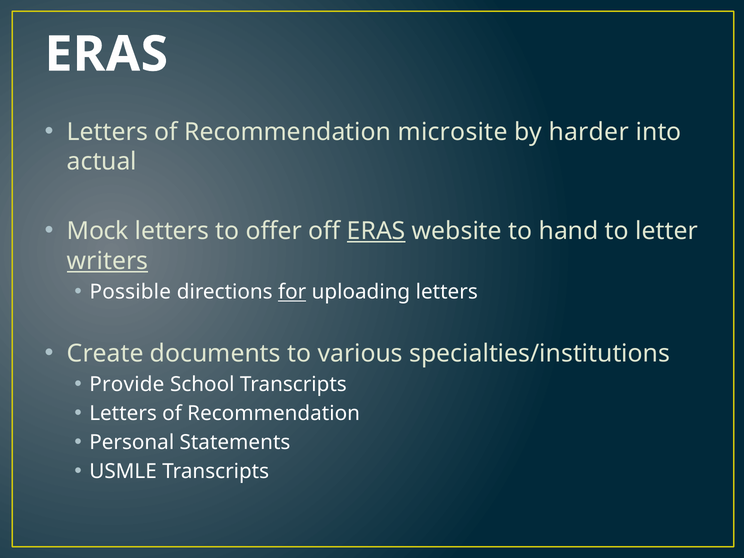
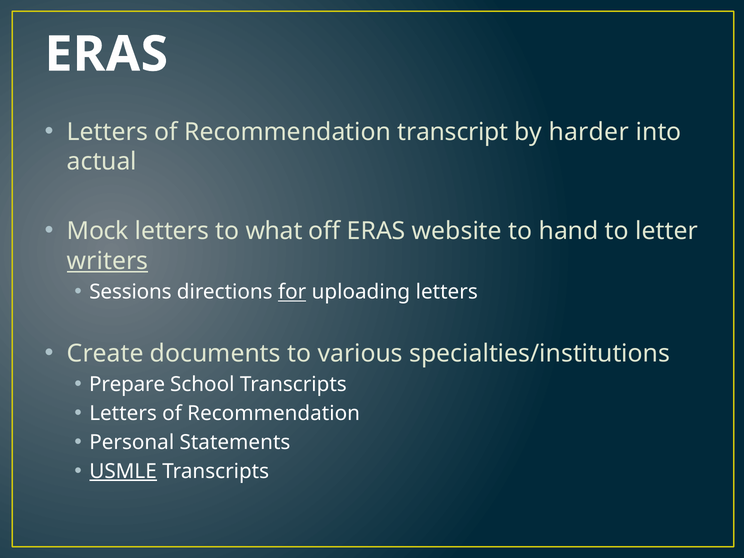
microsite: microsite -> transcript
offer: offer -> what
ERAS at (376, 231) underline: present -> none
Possible: Possible -> Sessions
Provide: Provide -> Prepare
USMLE underline: none -> present
